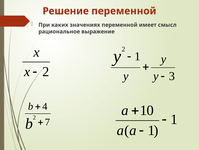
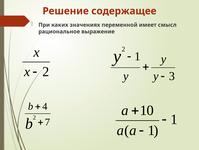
Решение переменной: переменной -> содержащее
